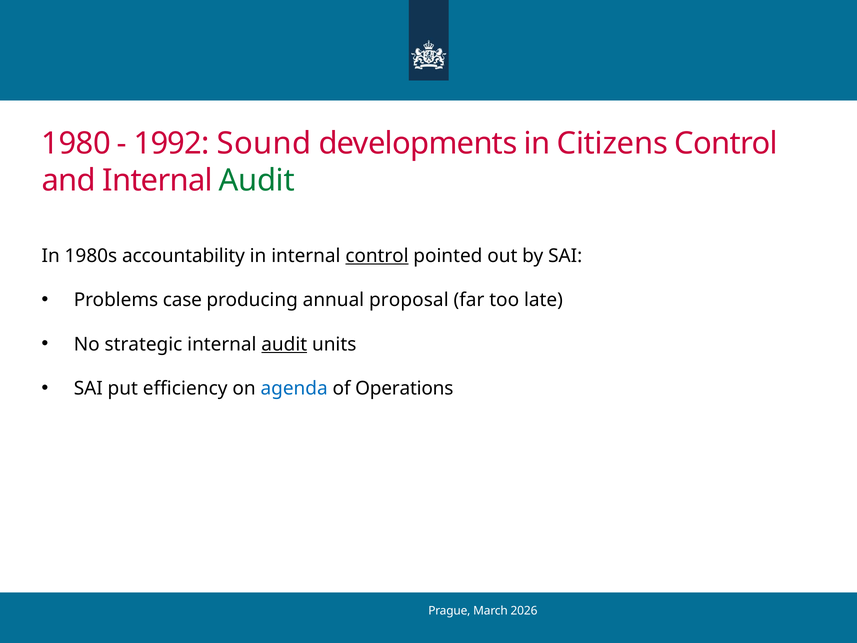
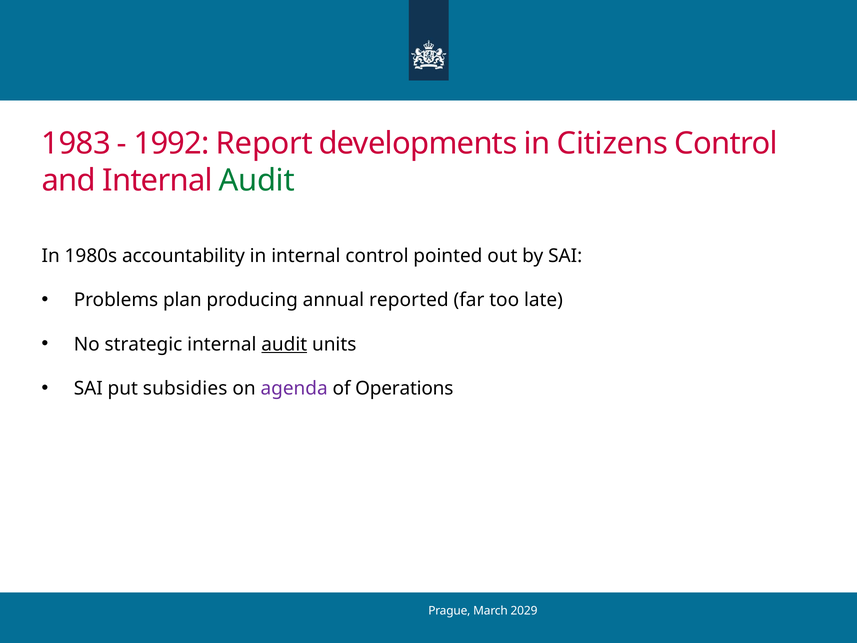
1980: 1980 -> 1983
Sound: Sound -> Report
control at (377, 256) underline: present -> none
case: case -> plan
proposal: proposal -> reported
efficiency: efficiency -> subsidies
agenda colour: blue -> purple
2026: 2026 -> 2029
